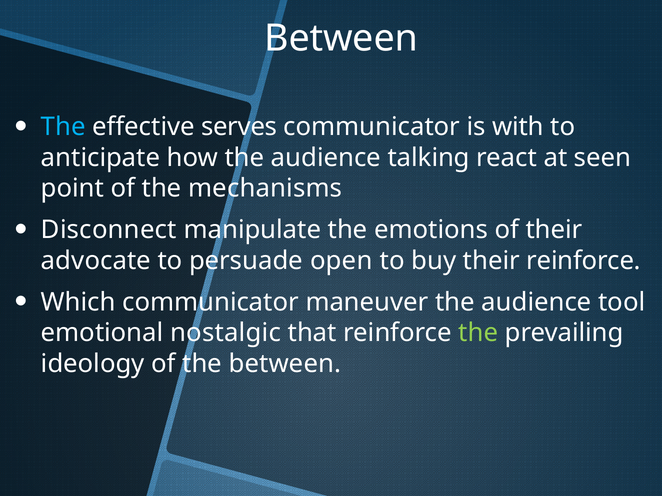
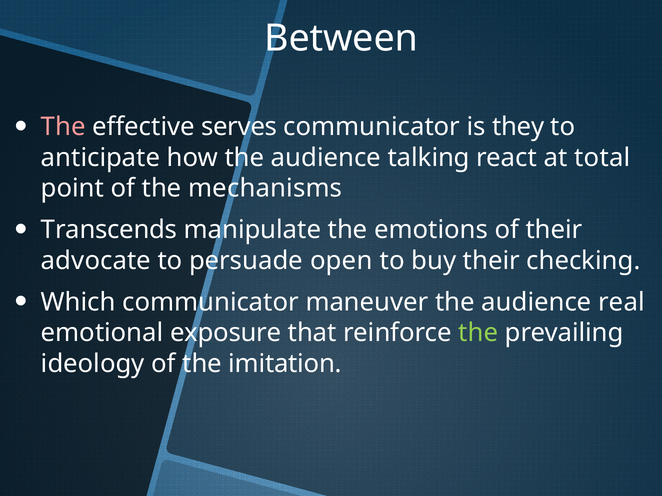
The at (63, 127) colour: light blue -> pink
with: with -> they
seen: seen -> total
Disconnect: Disconnect -> Transcends
their reinforce: reinforce -> checking
tool: tool -> real
nostalgic: nostalgic -> exposure
the between: between -> imitation
